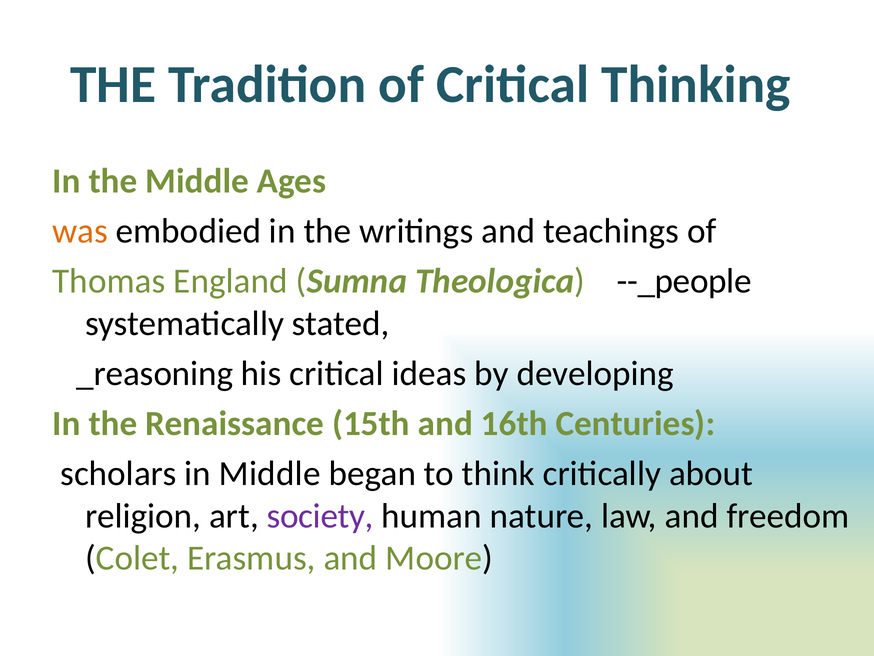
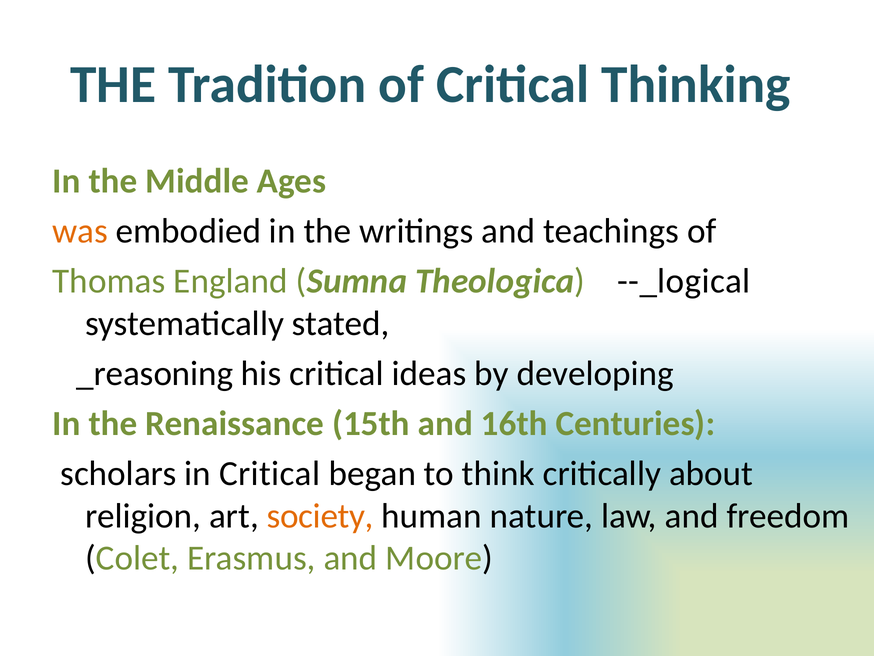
--_people: --_people -> --_logical
in Middle: Middle -> Critical
society colour: purple -> orange
